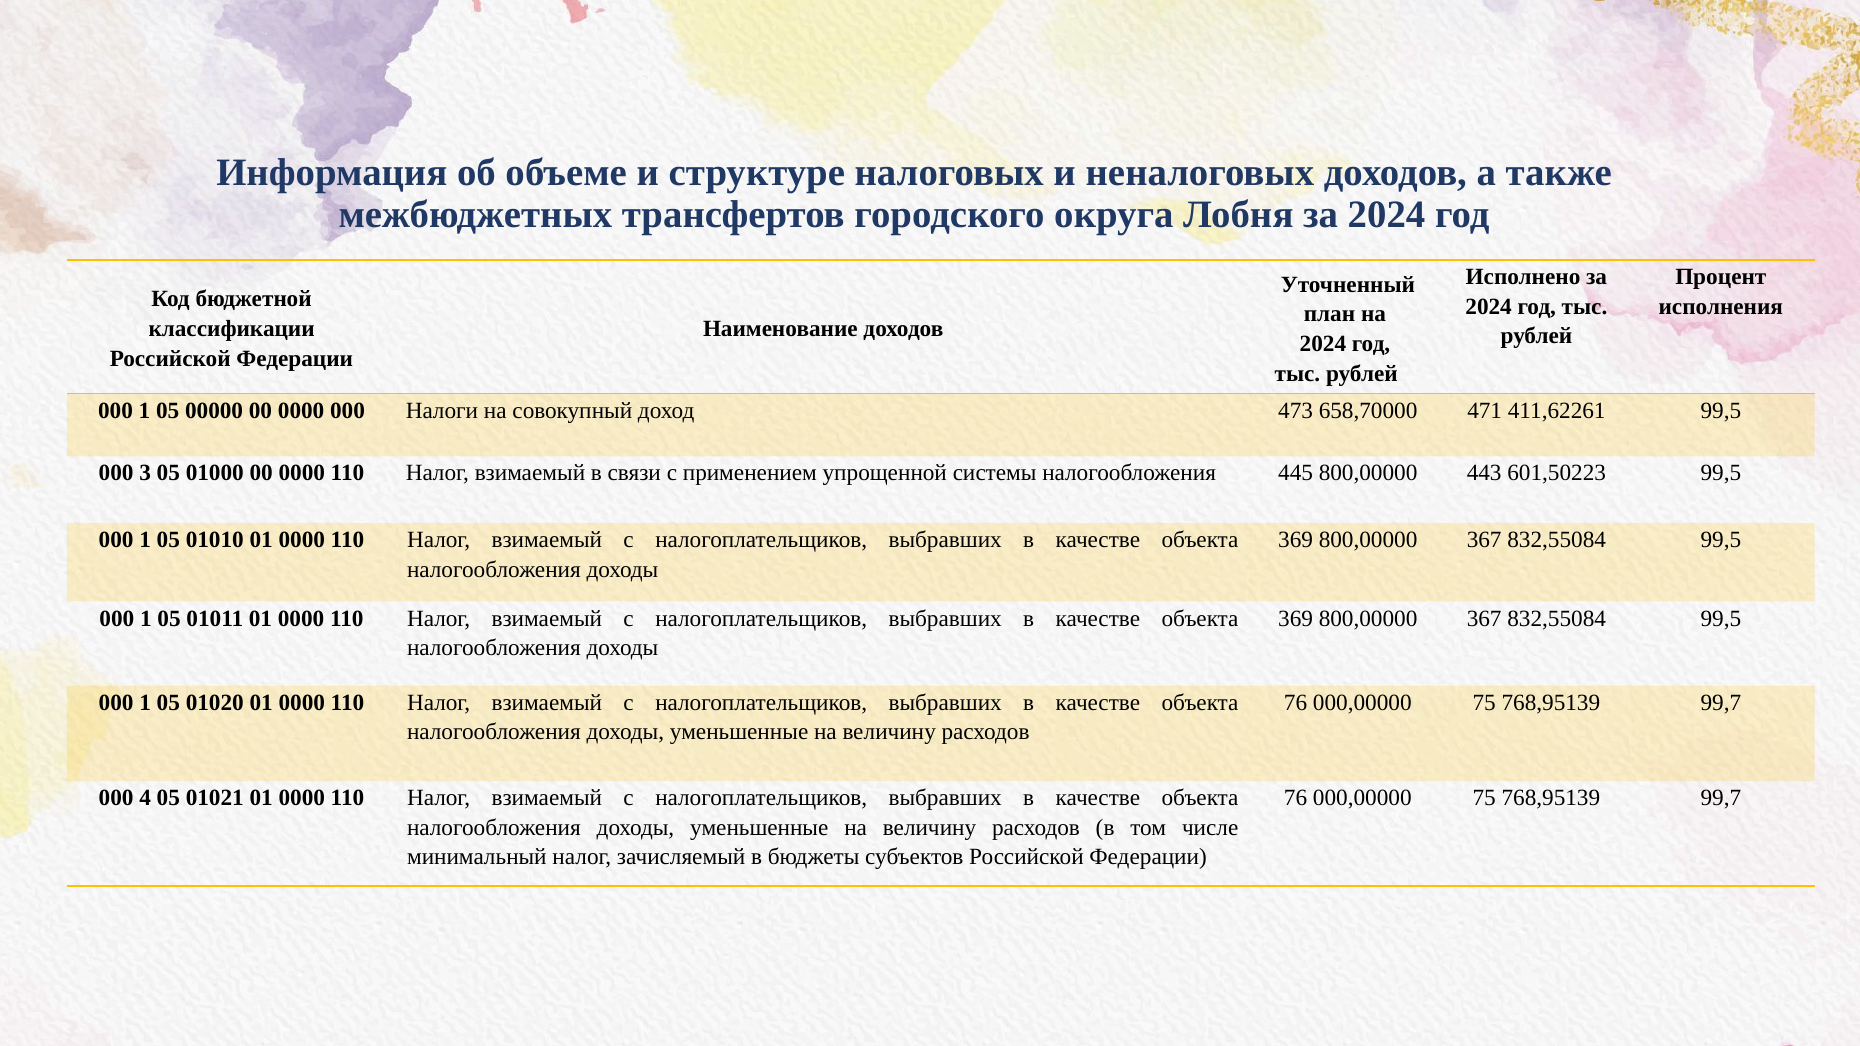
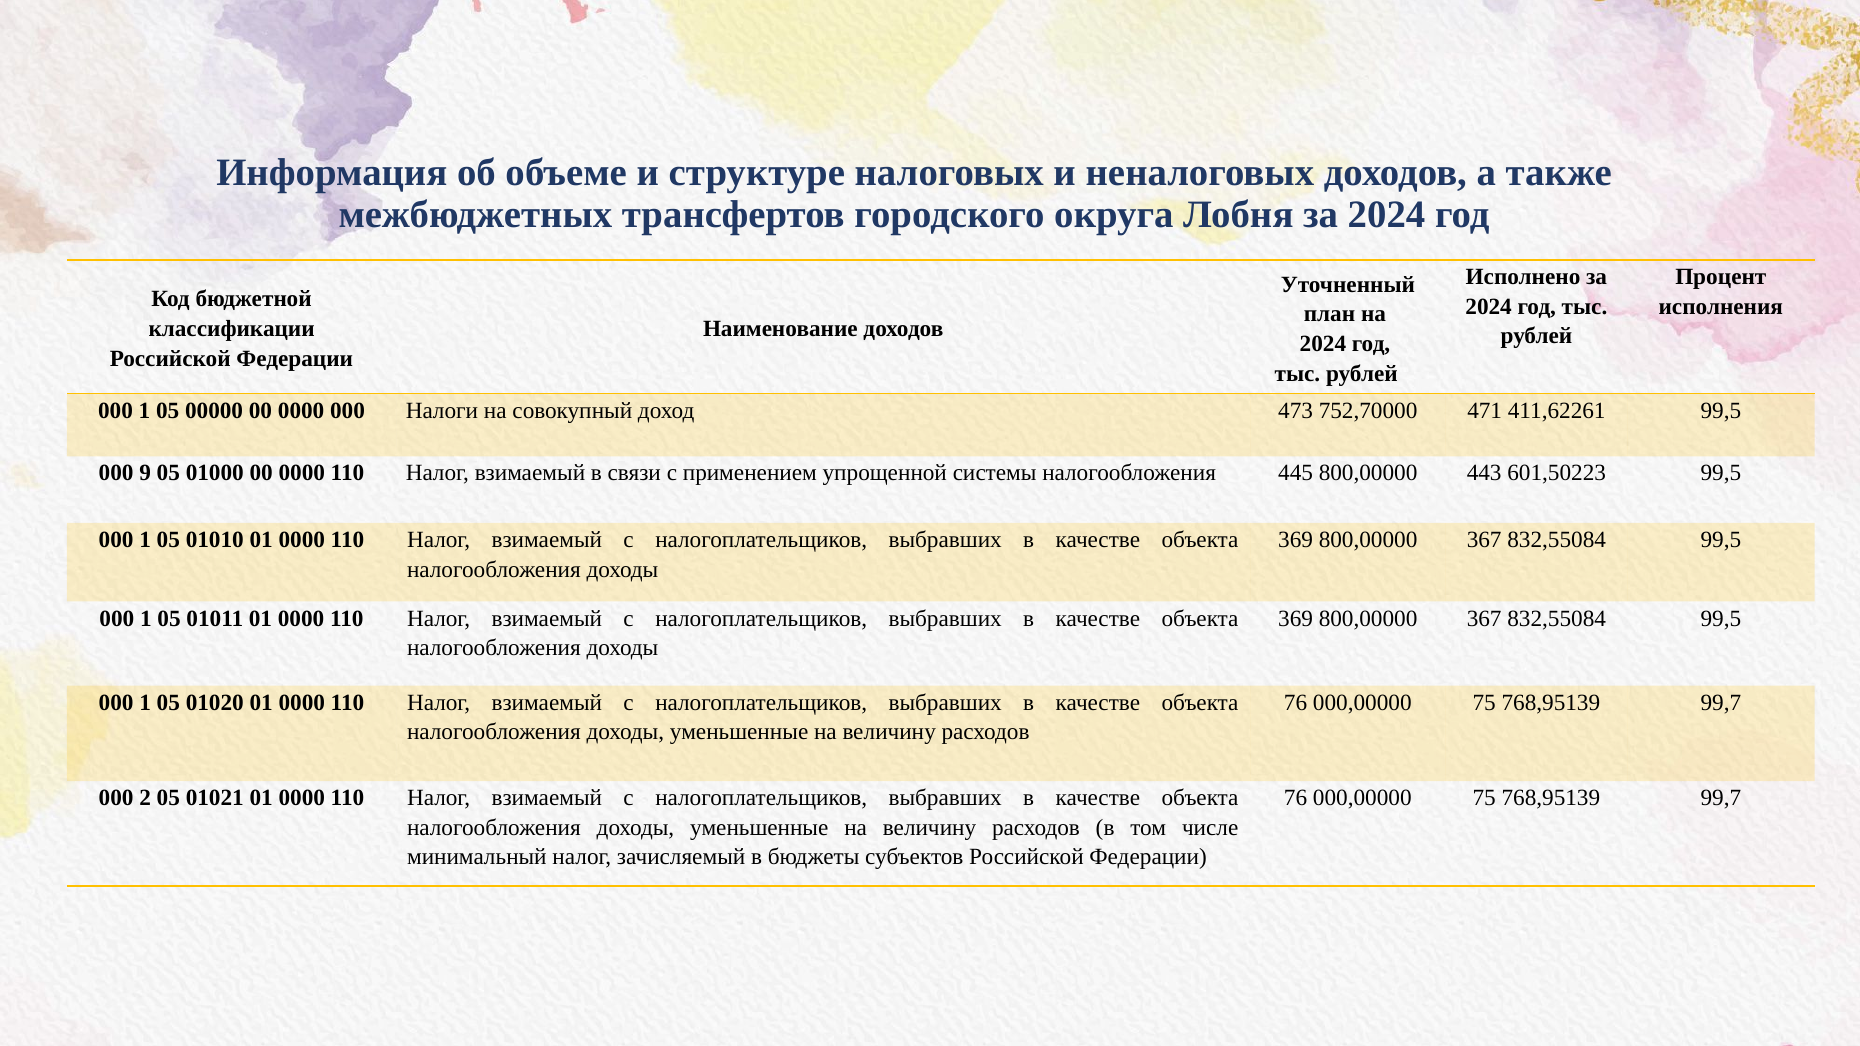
658,70000: 658,70000 -> 752,70000
3: 3 -> 9
4: 4 -> 2
